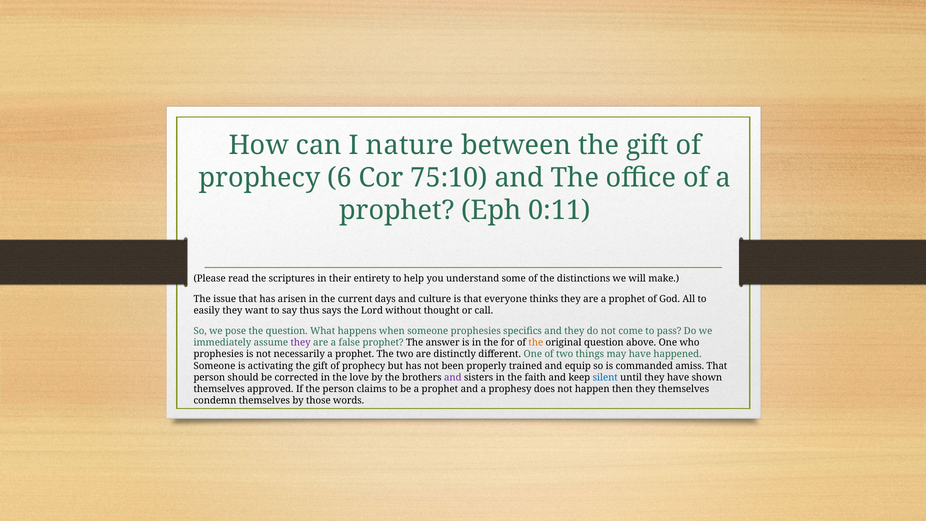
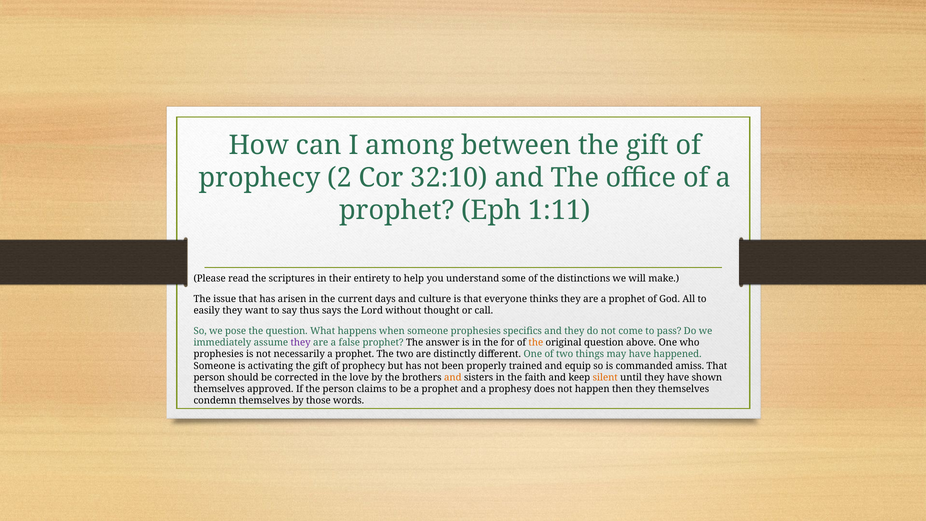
nature: nature -> among
6: 6 -> 2
75:10: 75:10 -> 32:10
0:11: 0:11 -> 1:11
and at (453, 377) colour: purple -> orange
silent colour: blue -> orange
